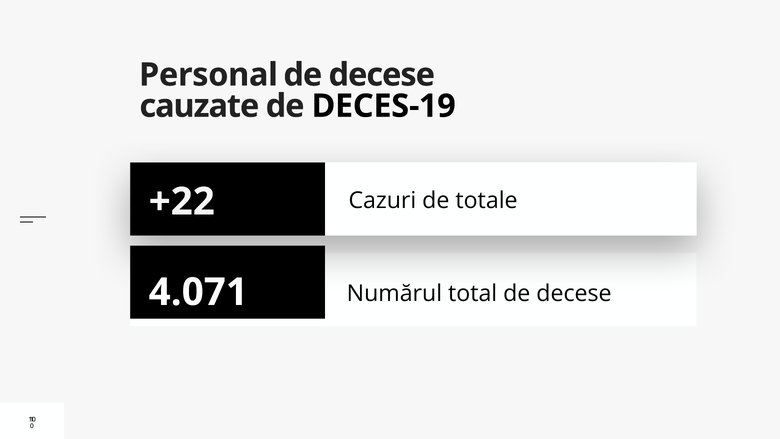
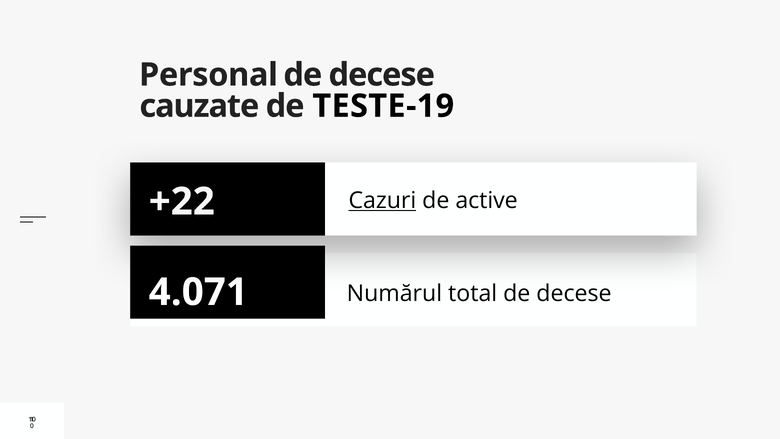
DECES-19: DECES-19 -> TESTE-19
Cazuri underline: none -> present
totale: totale -> active
